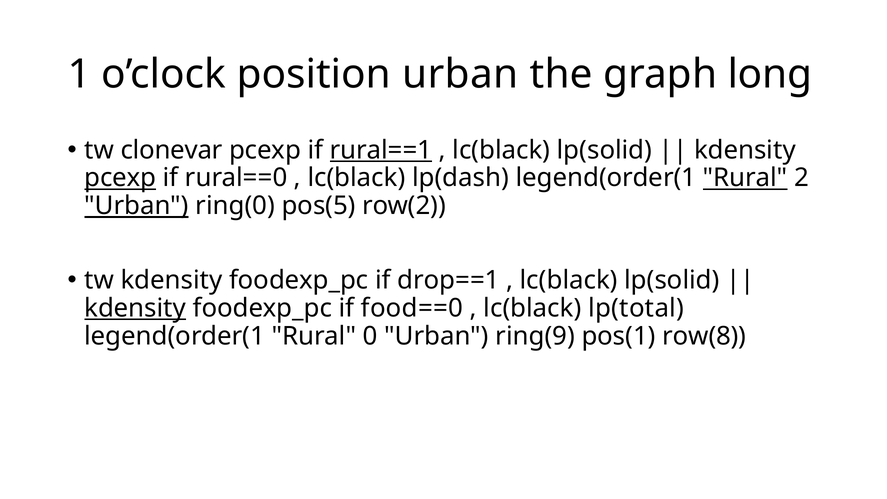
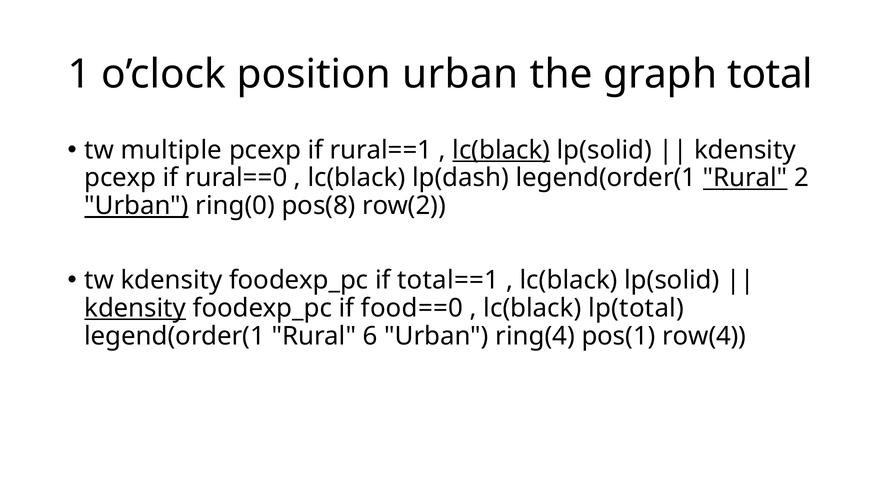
long: long -> total
clonevar: clonevar -> multiple
rural==1 underline: present -> none
lc(black at (501, 150) underline: none -> present
pcexp at (120, 178) underline: present -> none
pos(5: pos(5 -> pos(8
drop==1: drop==1 -> total==1
0: 0 -> 6
ring(9: ring(9 -> ring(4
row(8: row(8 -> row(4
